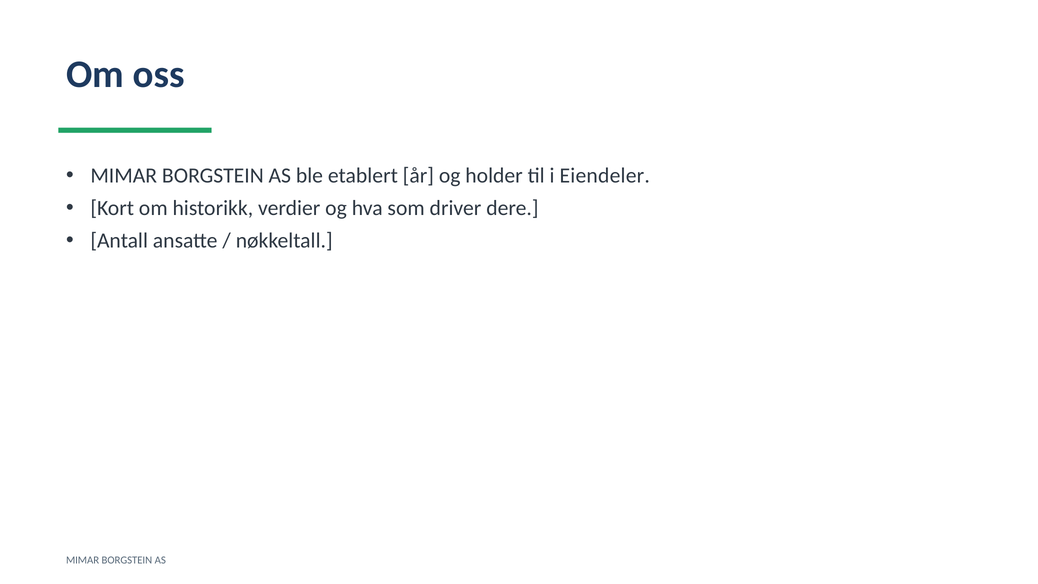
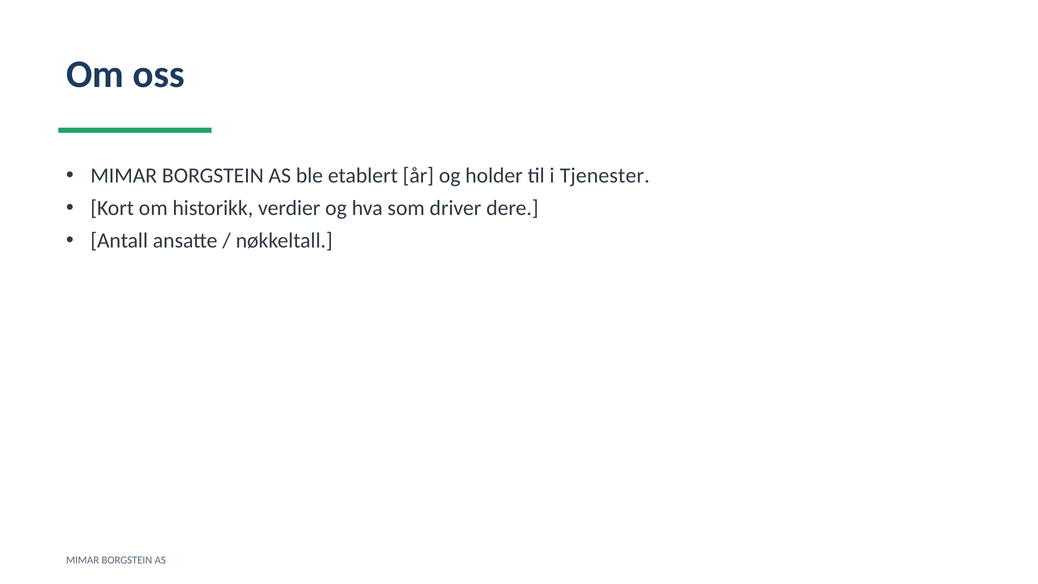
Eiendeler: Eiendeler -> Tjenester
